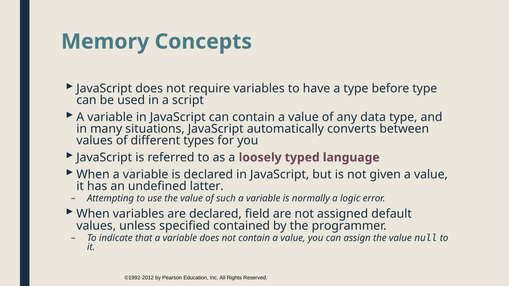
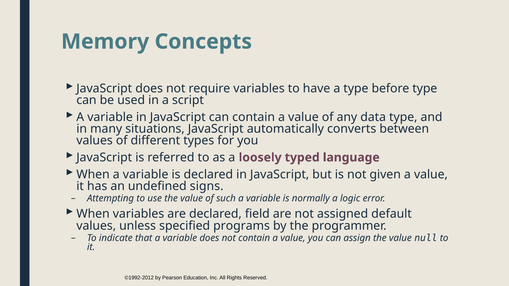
latter: latter -> signs
contained: contained -> programs
